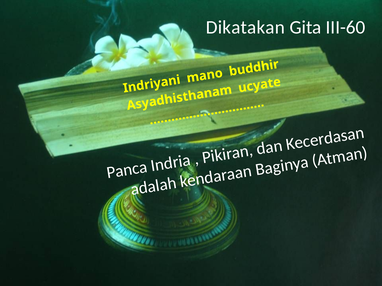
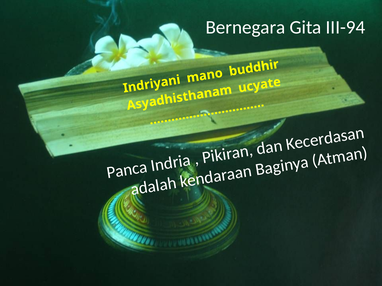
Dikatakan: Dikatakan -> Bernegara
III-60: III-60 -> III-94
